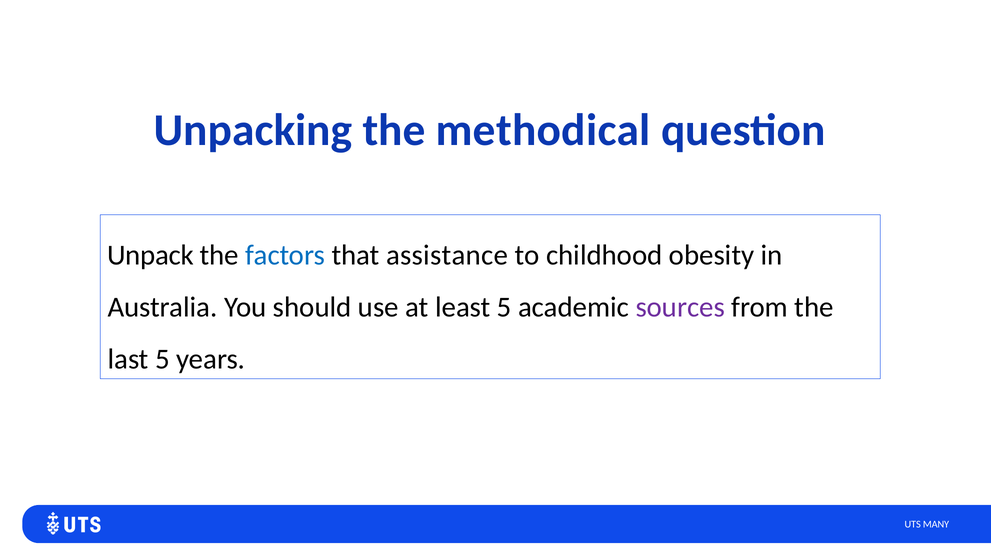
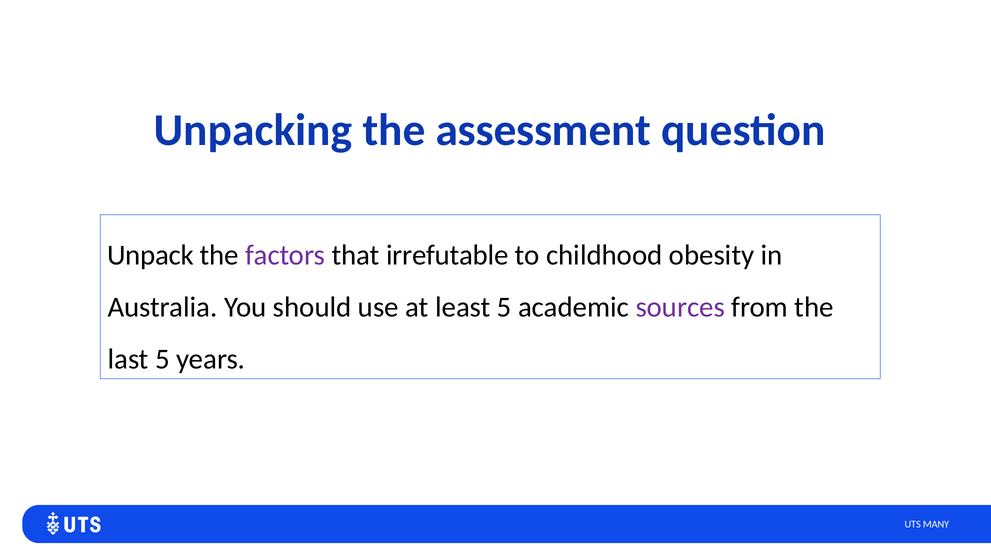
methodical: methodical -> assessment
factors colour: blue -> purple
assistance: assistance -> irrefutable
